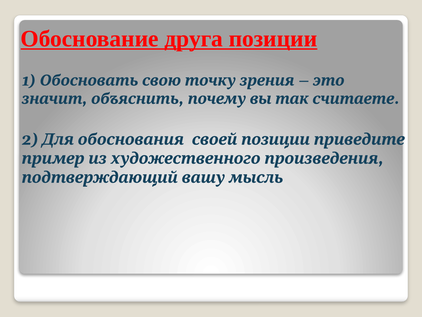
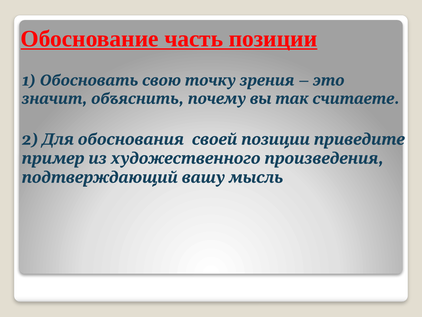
друга: друга -> часть
